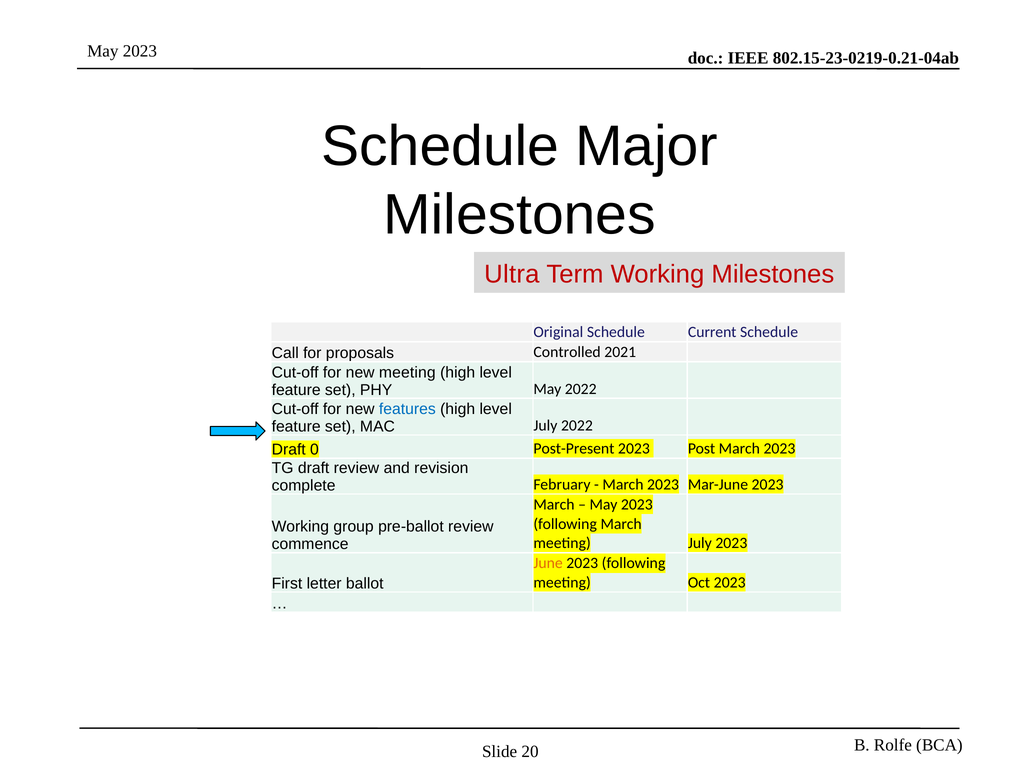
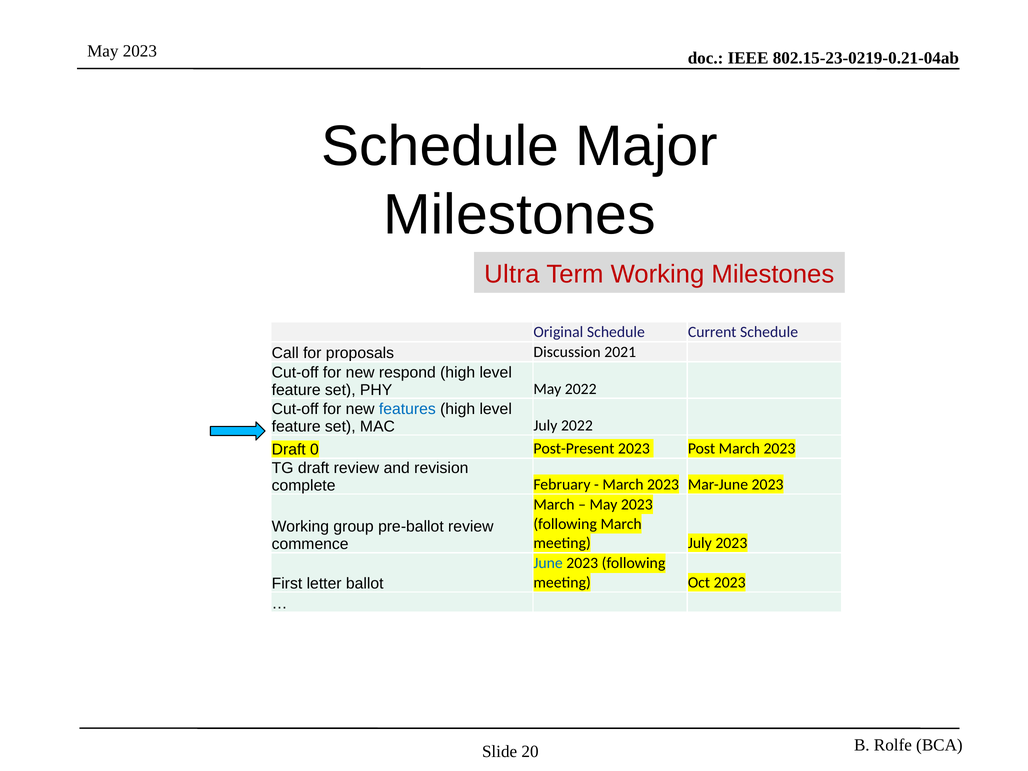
Controlled: Controlled -> Discussion
new meeting: meeting -> respond
June colour: orange -> blue
